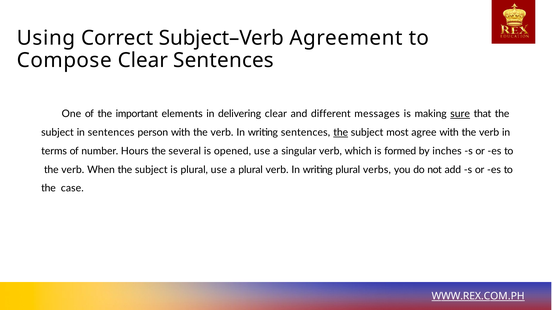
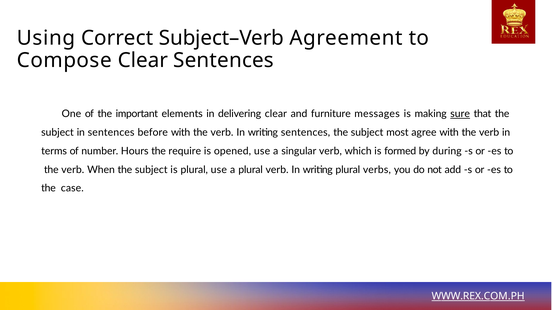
different: different -> furniture
person: person -> before
the at (341, 132) underline: present -> none
several: several -> require
inches: inches -> during
